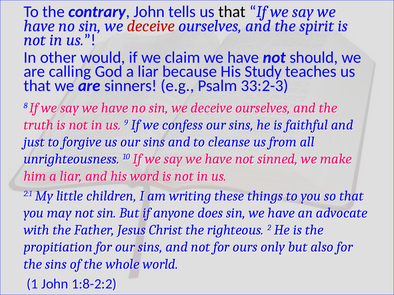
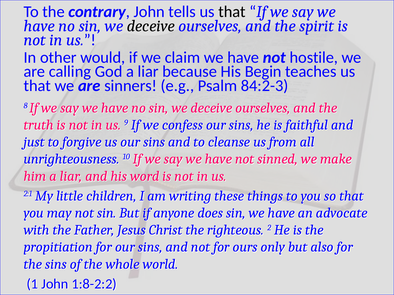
deceive at (151, 26) colour: red -> black
should: should -> hostile
Study: Study -> Begin
33:2-3: 33:2-3 -> 84:2-3
